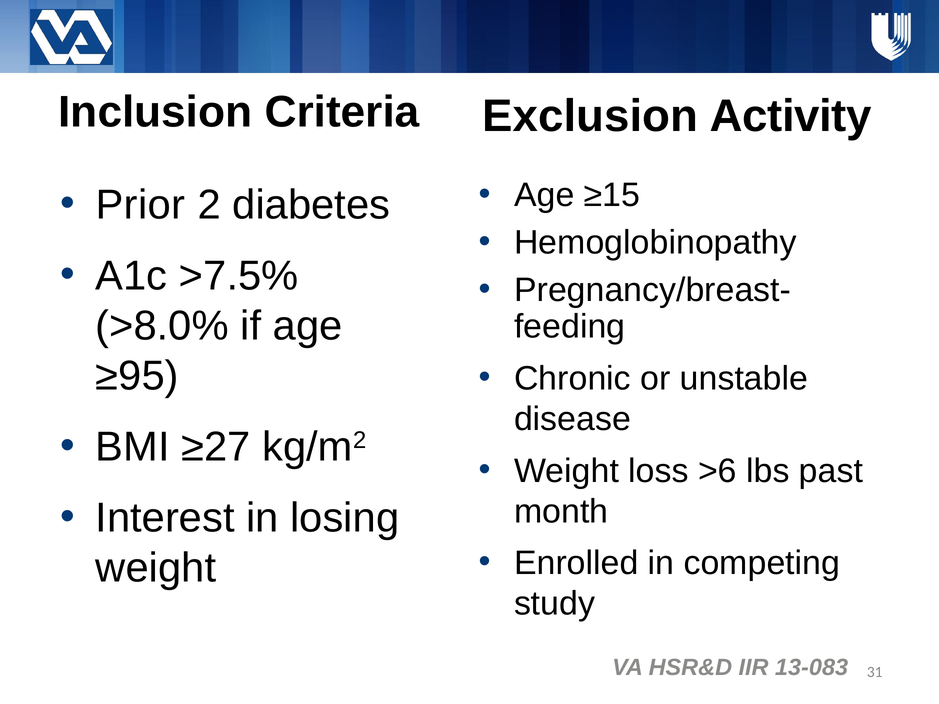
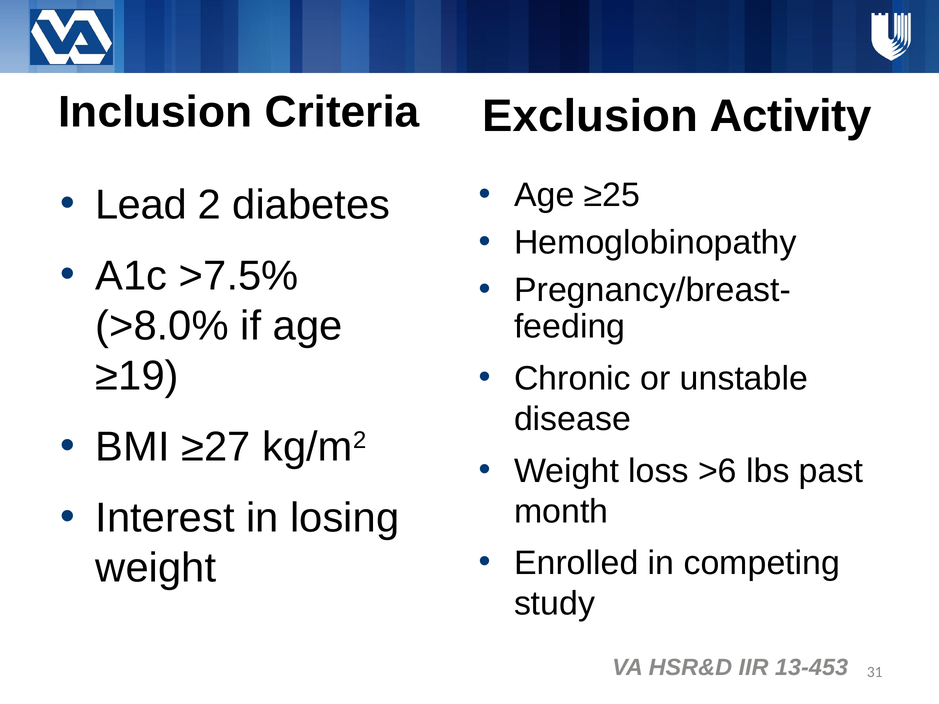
≥15: ≥15 -> ≥25
Prior: Prior -> Lead
≥95: ≥95 -> ≥19
13-083: 13-083 -> 13-453
